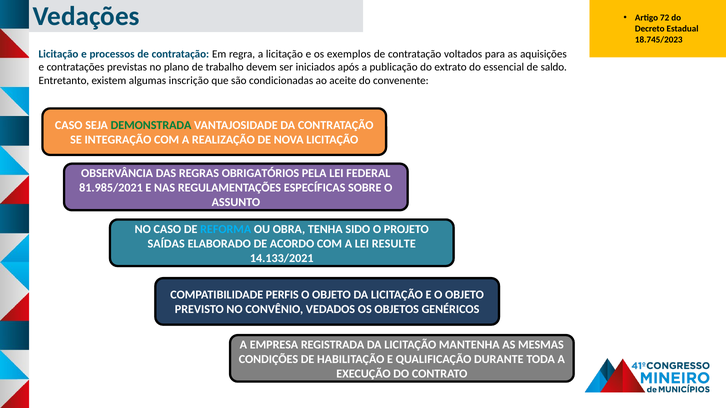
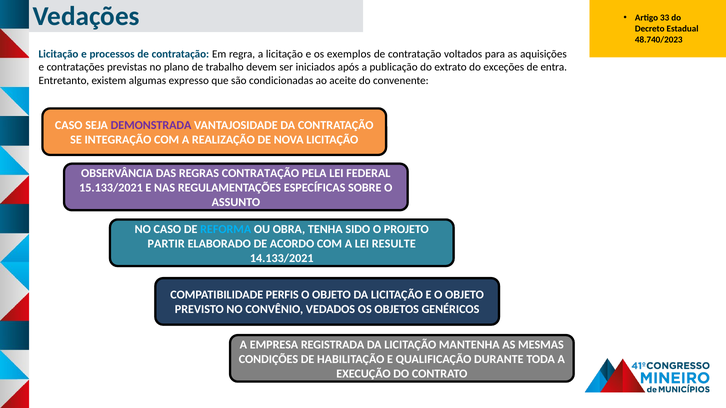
72: 72 -> 33
18.745/2023: 18.745/2023 -> 48.740/2023
essencial: essencial -> exceções
saldo: saldo -> entra
inscrição: inscrição -> expresso
DEMONSTRADA colour: green -> purple
REGRAS OBRIGATÓRIOS: OBRIGATÓRIOS -> CONTRATAÇÃO
81.985/2021: 81.985/2021 -> 15.133/2021
SAÍDAS: SAÍDAS -> PARTIR
